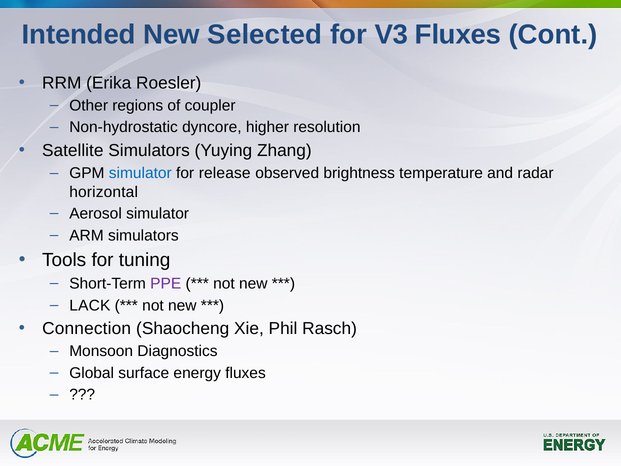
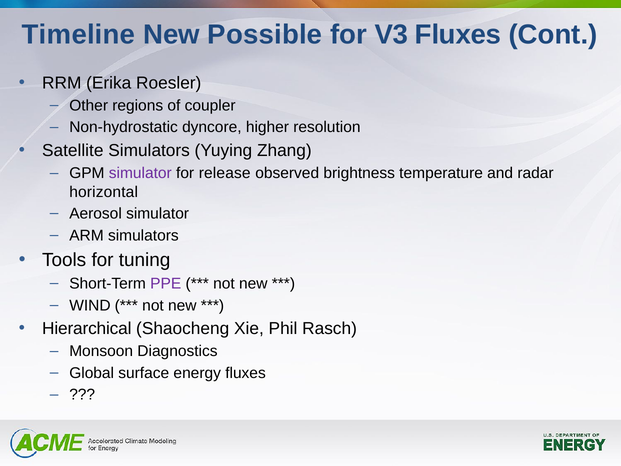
Intended: Intended -> Timeline
Selected: Selected -> Possible
simulator at (140, 173) colour: blue -> purple
LACK: LACK -> WIND
Connection: Connection -> Hierarchical
